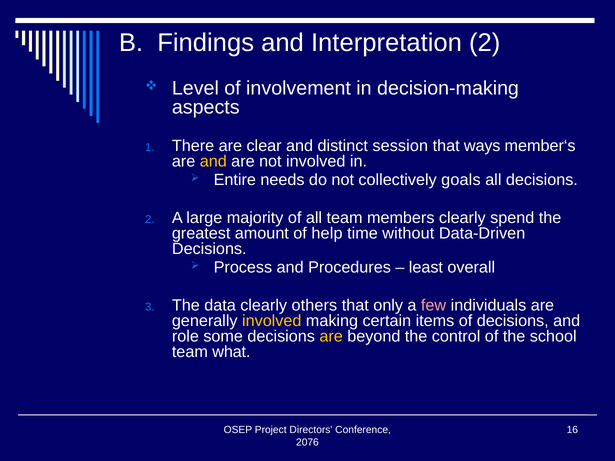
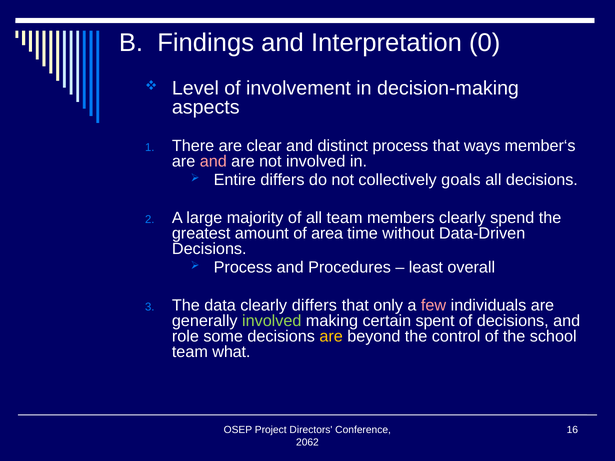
Interpretation 2: 2 -> 0
distinct session: session -> process
and at (213, 161) colour: yellow -> pink
Entire needs: needs -> differs
help: help -> area
clearly others: others -> differs
involved at (272, 321) colour: yellow -> light green
items: items -> spent
2076: 2076 -> 2062
